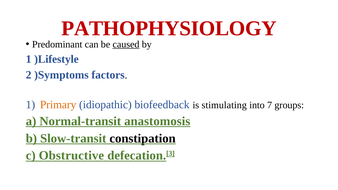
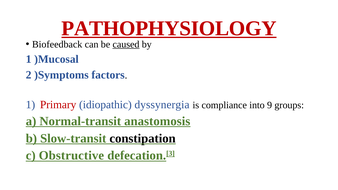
PATHOPHYSIOLOGY underline: none -> present
Predominant: Predominant -> Biofeedback
)Lifestyle: )Lifestyle -> )Mucosal
Primary colour: orange -> red
biofeedback: biofeedback -> dyssynergia
stimulating: stimulating -> compliance
7: 7 -> 9
